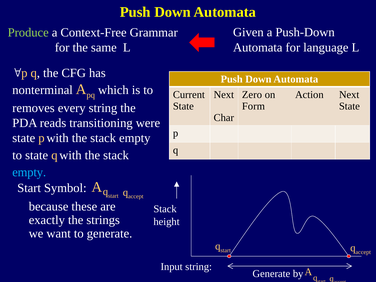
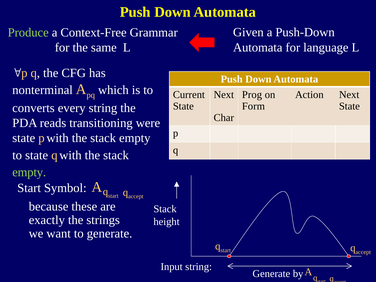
Zero: Zero -> Prog
removes: removes -> converts
empty at (29, 172) colour: light blue -> light green
